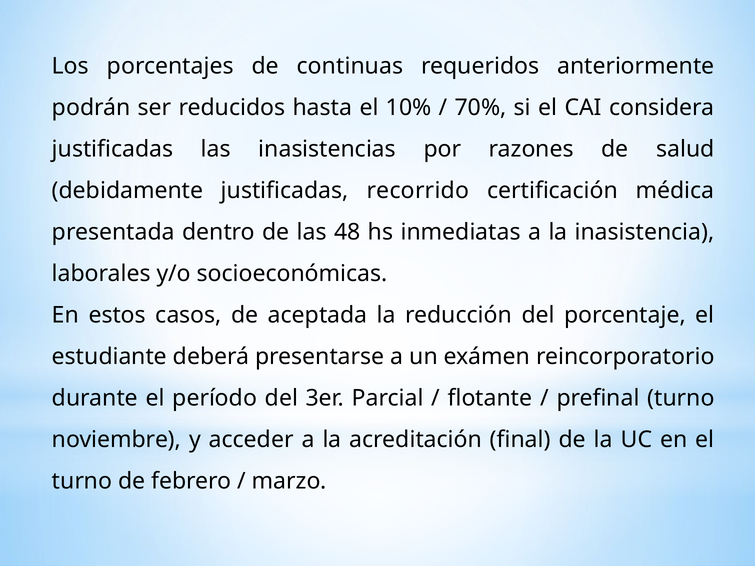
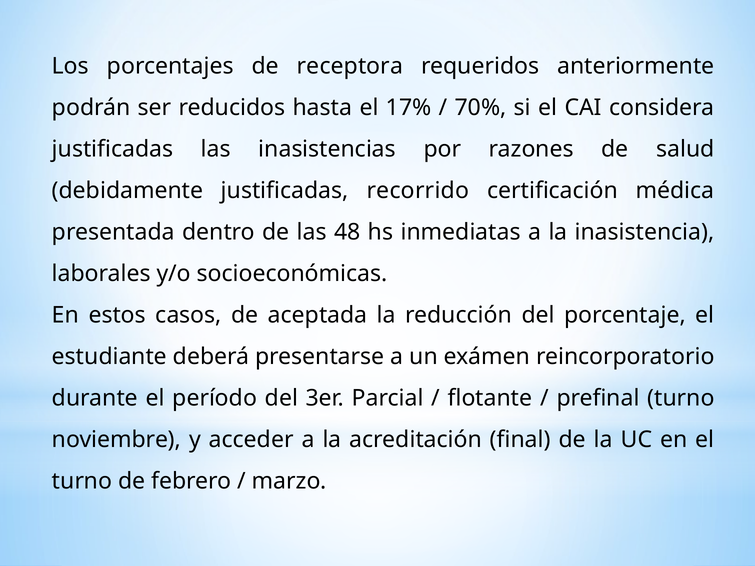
continuas: continuas -> receptora
10%: 10% -> 17%
